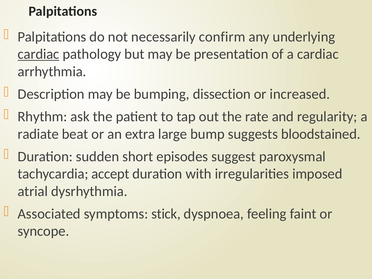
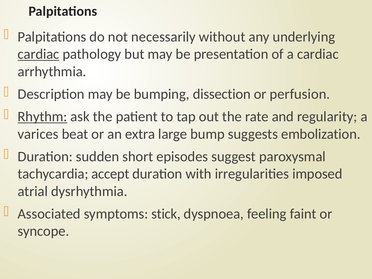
confirm: confirm -> without
increased: increased -> perfusion
Rhythm underline: none -> present
radiate: radiate -> varices
bloodstained: bloodstained -> embolization
